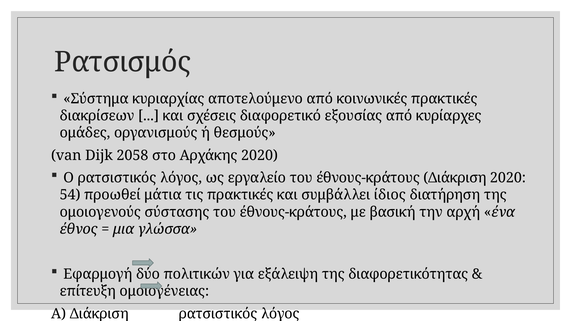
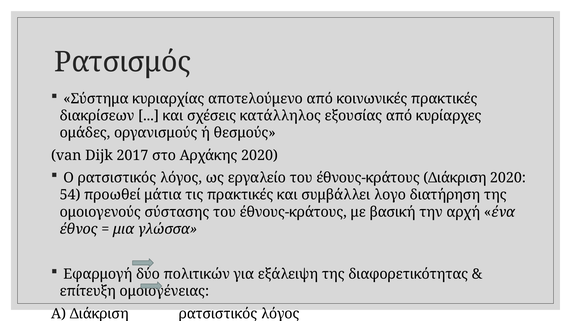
διαφορετικό: διαφορετικό -> κατάλληλος
2058: 2058 -> 2017
συμβάλλει ίδιος: ίδιος -> λογο
